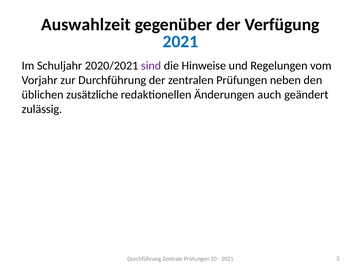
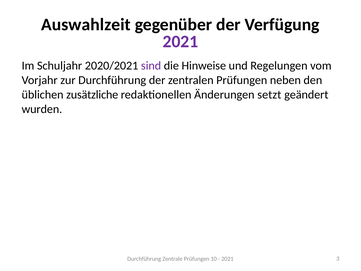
2021 at (180, 42) colour: blue -> purple
auch: auch -> setzt
zulässig: zulässig -> wurden
